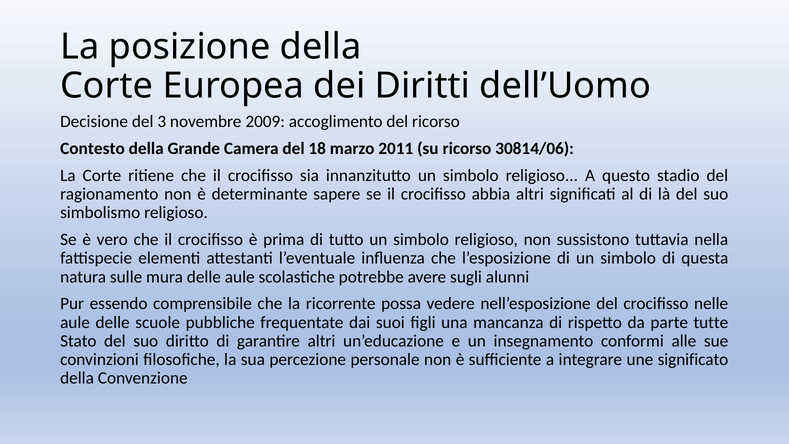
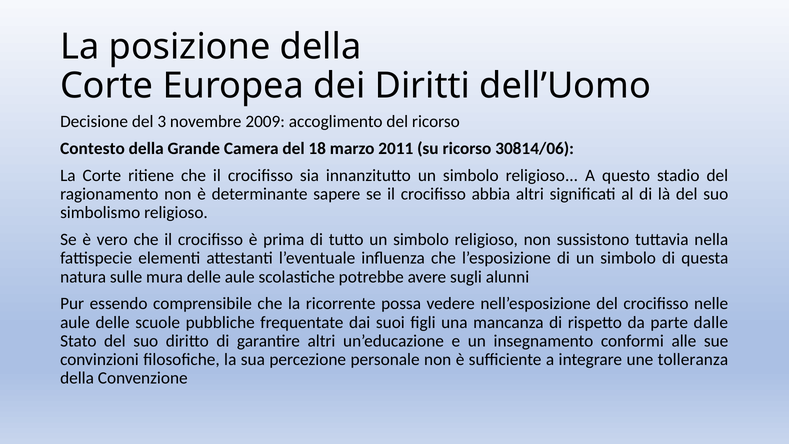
tutte: tutte -> dalle
significato: significato -> tolleranza
